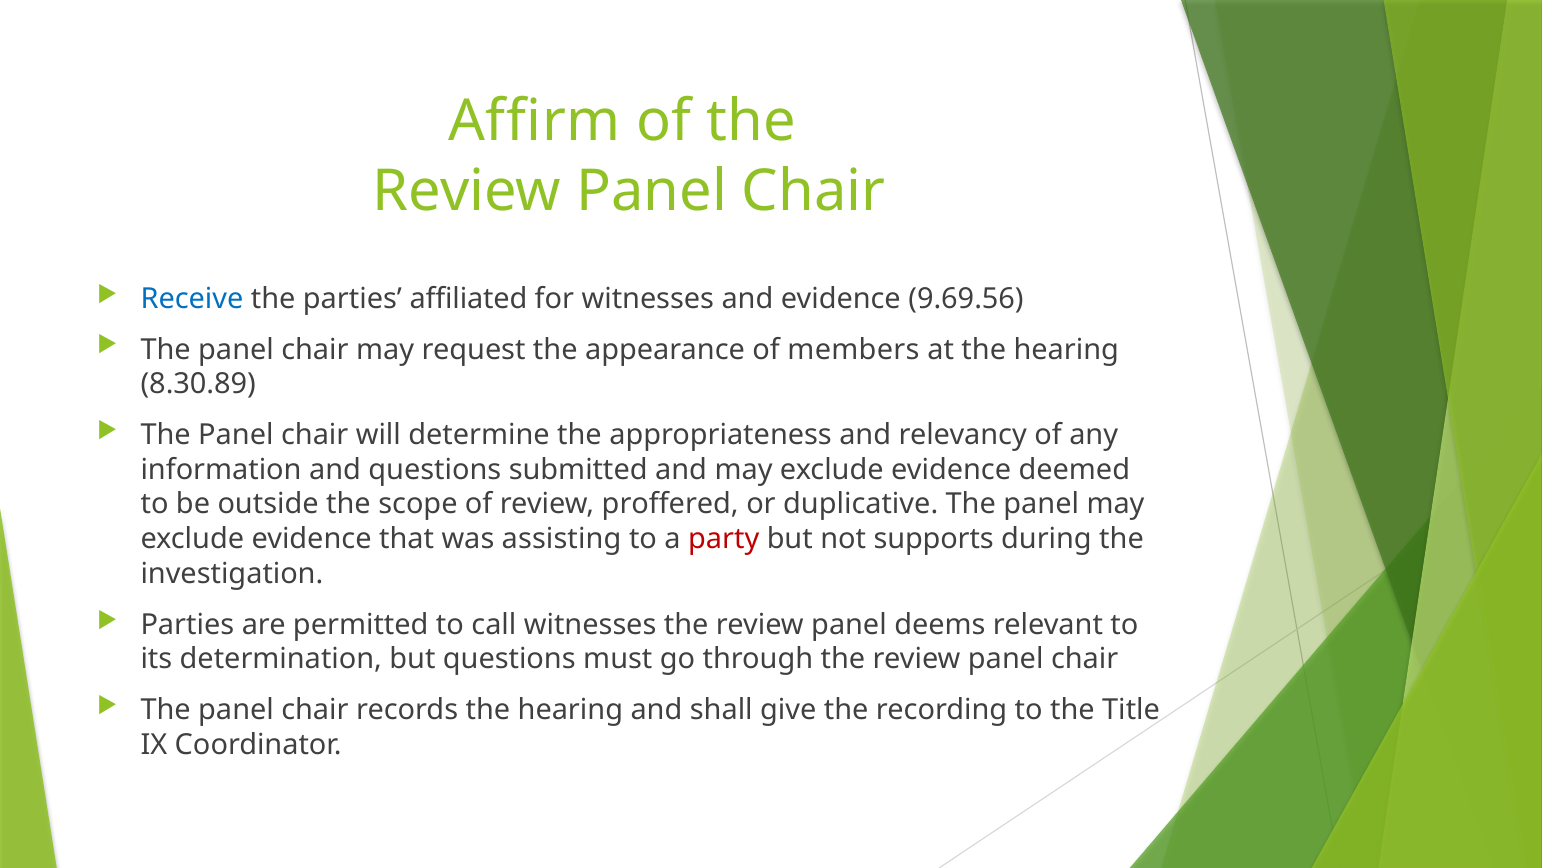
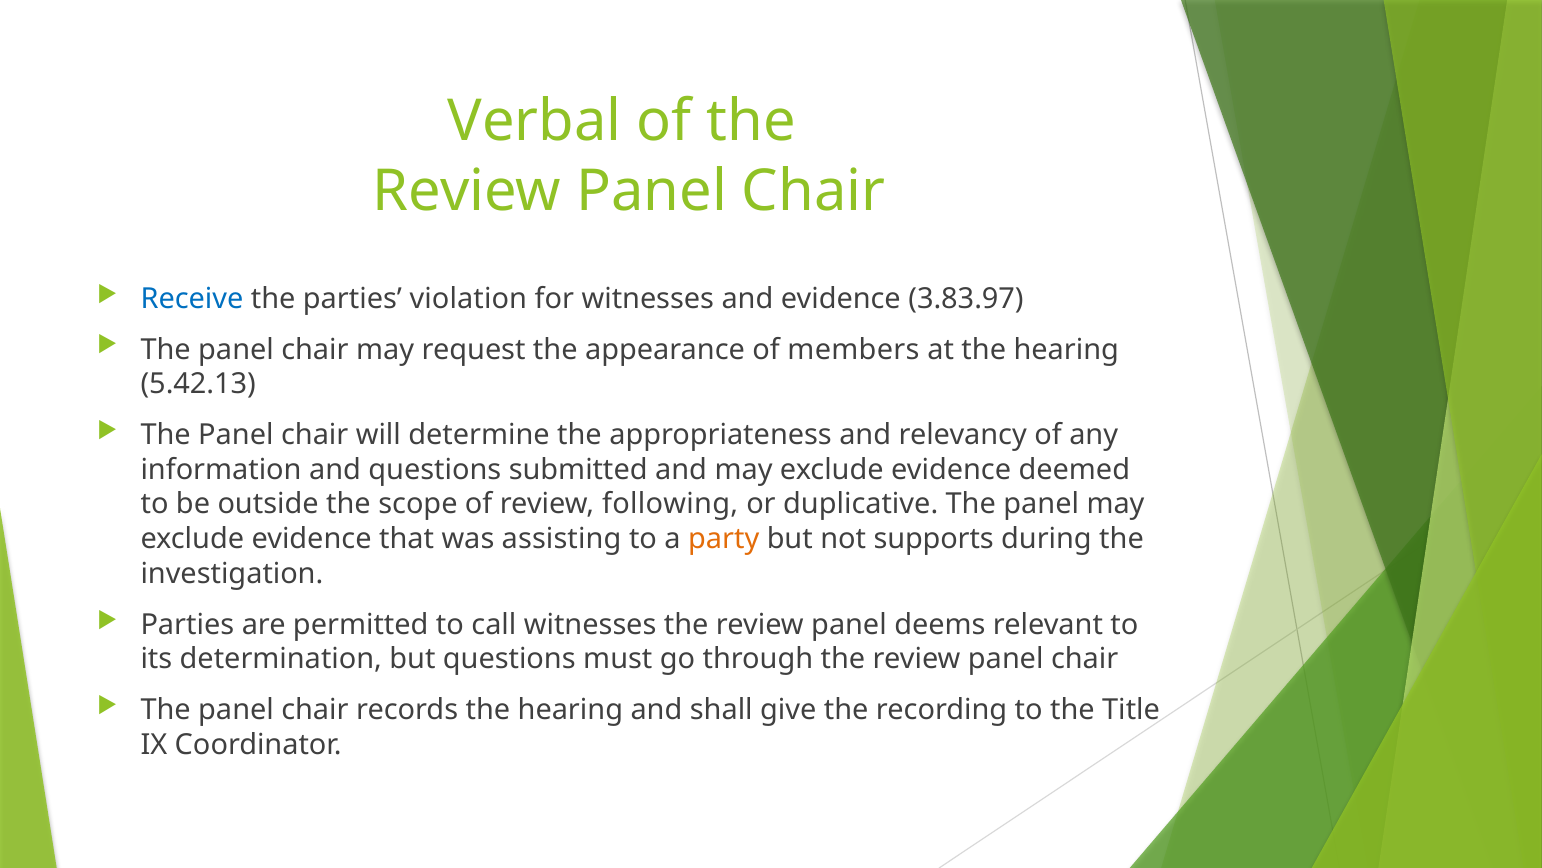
Affirm: Affirm -> Verbal
affiliated: affiliated -> violation
9.69.56: 9.69.56 -> 3.83.97
8.30.89: 8.30.89 -> 5.42.13
proffered: proffered -> following
party colour: red -> orange
